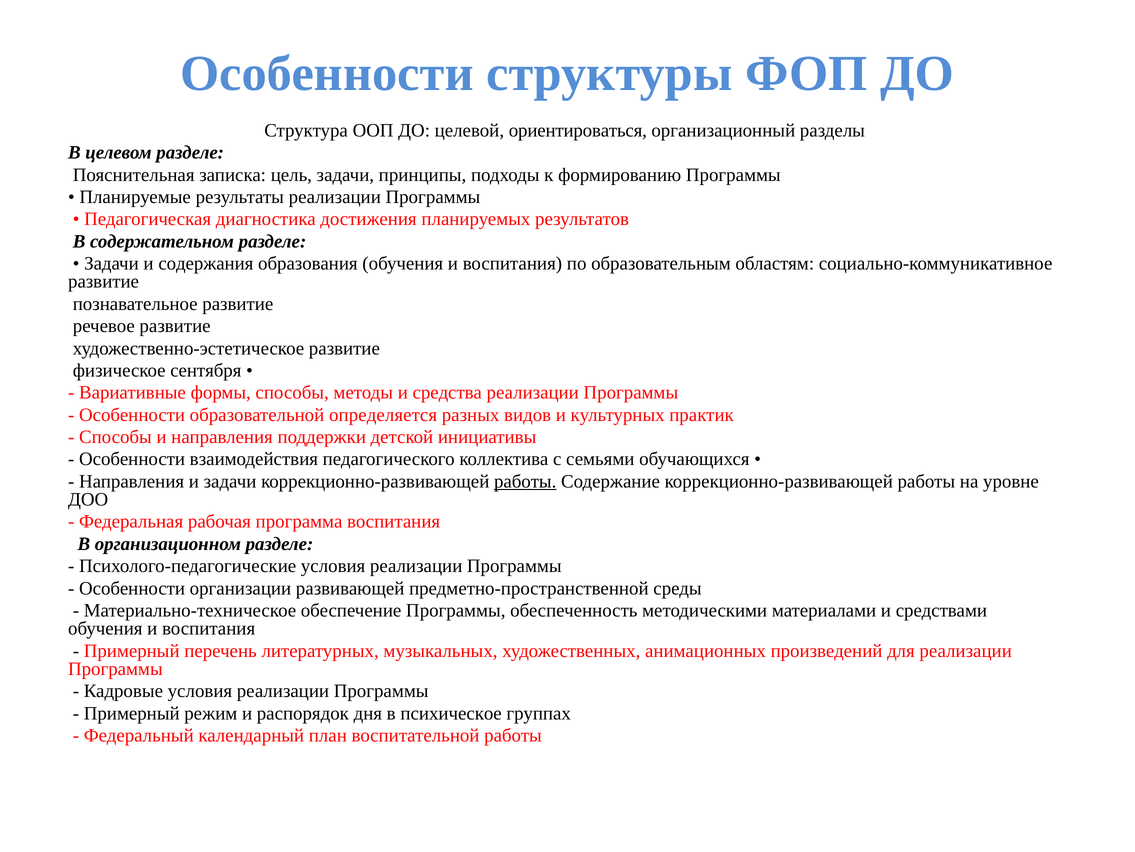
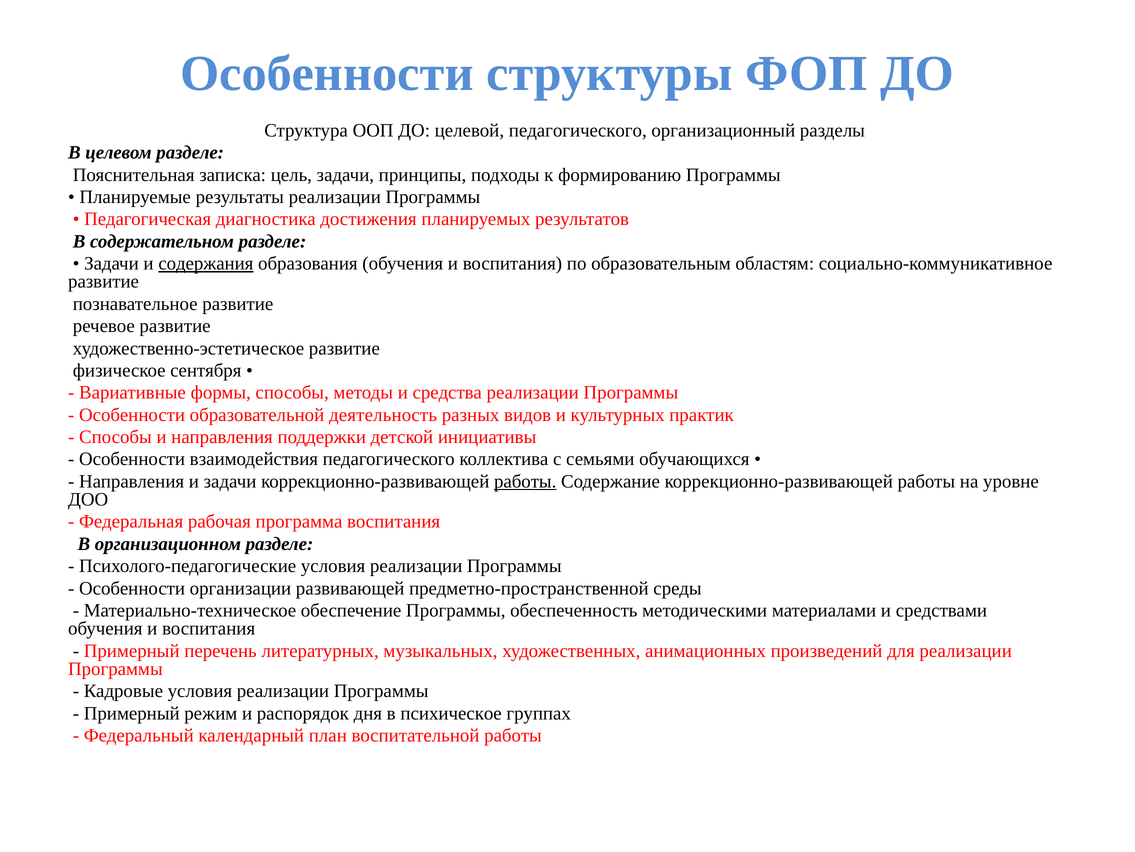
целевой ориентироваться: ориентироваться -> педагогического
содержания underline: none -> present
определяется: определяется -> деятельность
